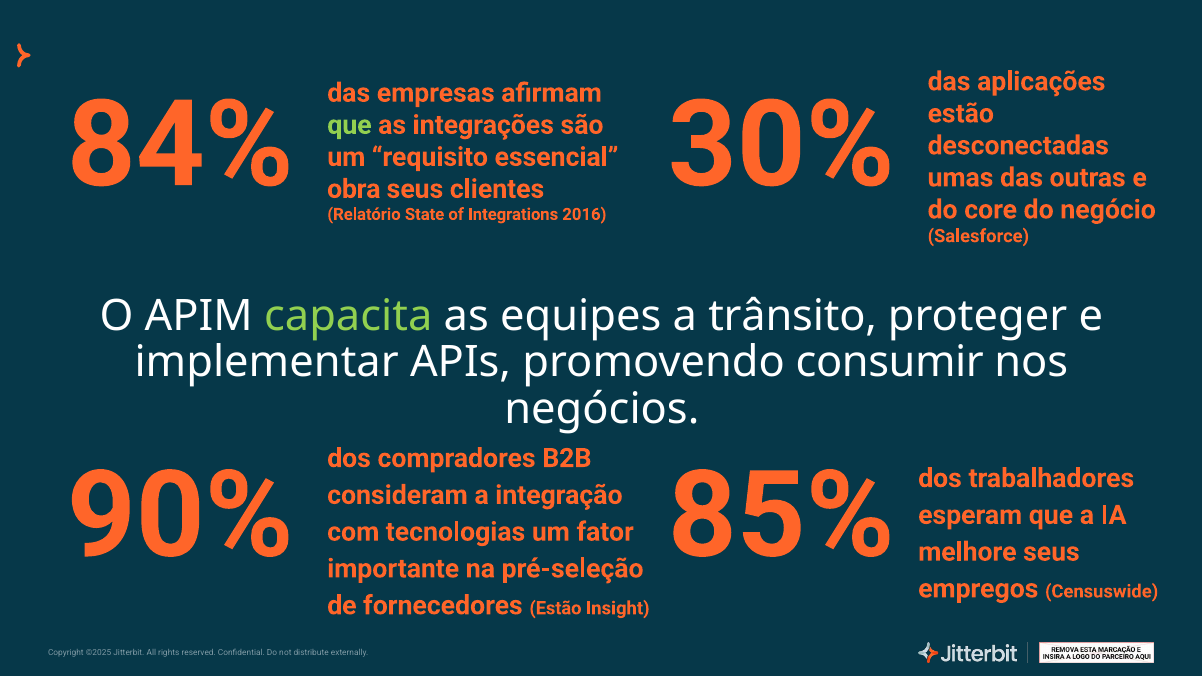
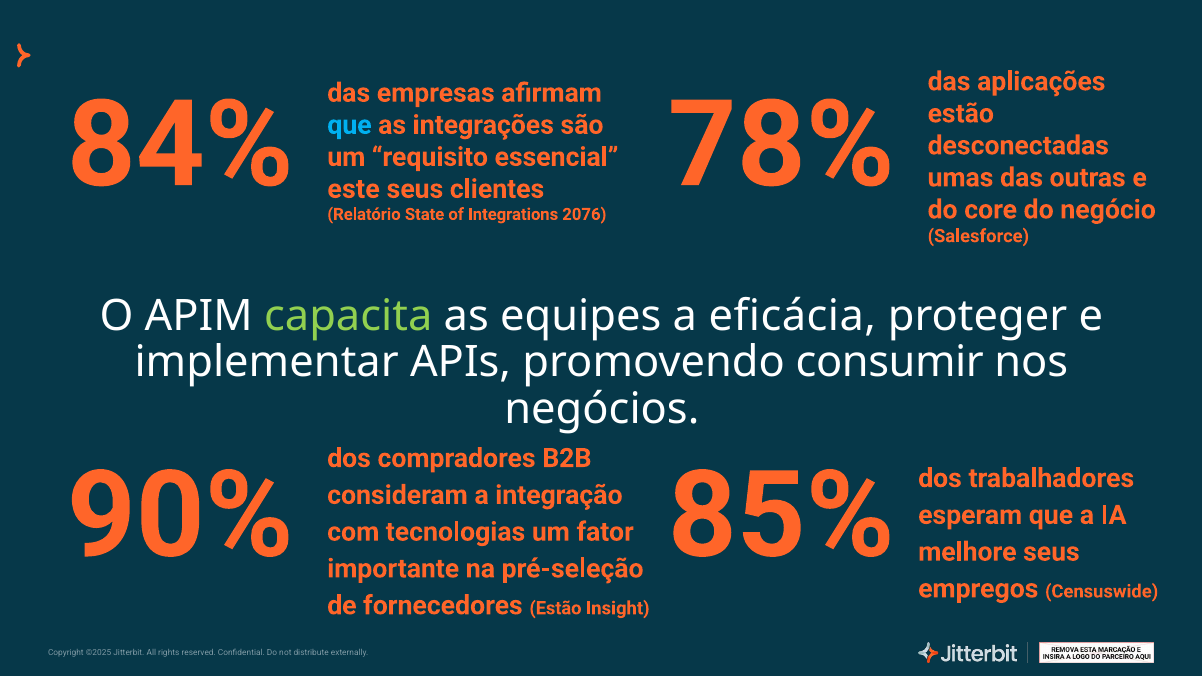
30%: 30% -> 78%
que at (349, 125) colour: light green -> light blue
obra: obra -> este
2016: 2016 -> 2076
trânsito: trânsito -> eficácia
